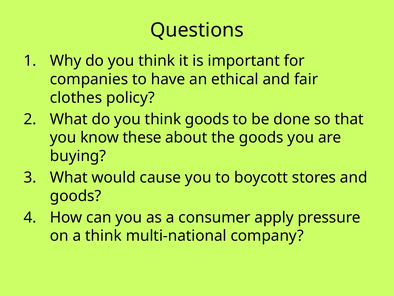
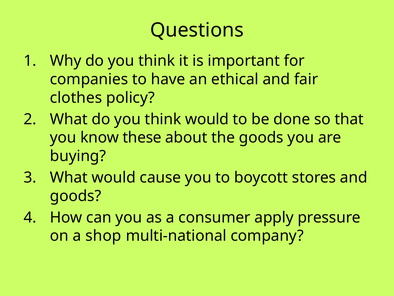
think goods: goods -> would
a think: think -> shop
